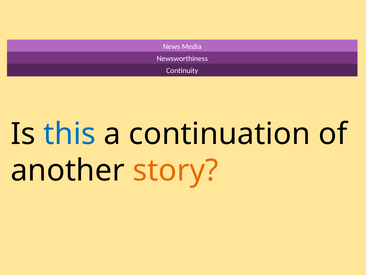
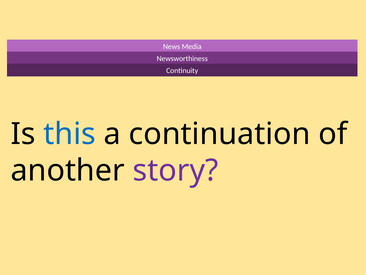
story colour: orange -> purple
